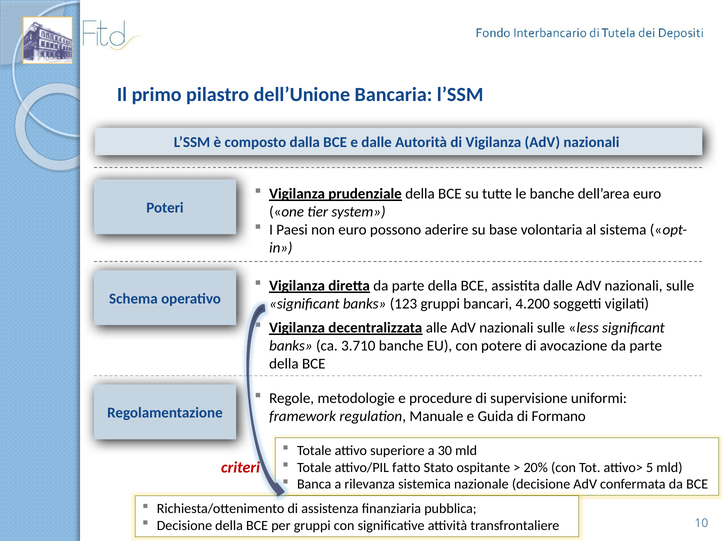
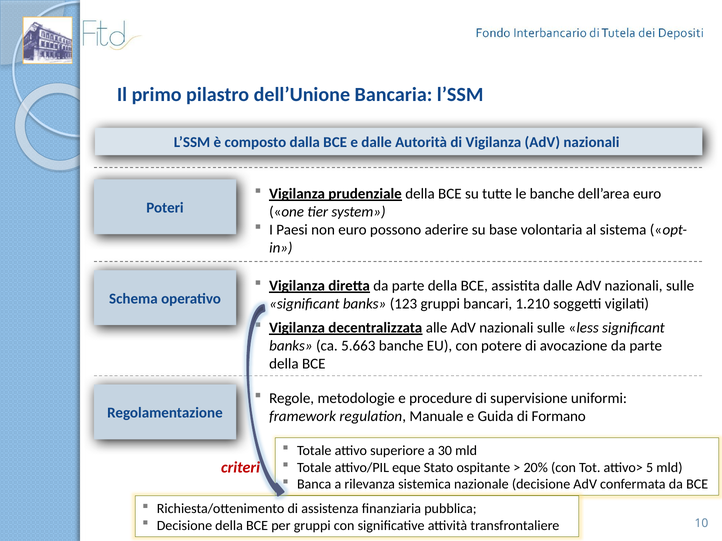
4.200: 4.200 -> 1.210
3.710: 3.710 -> 5.663
fatto: fatto -> eque
